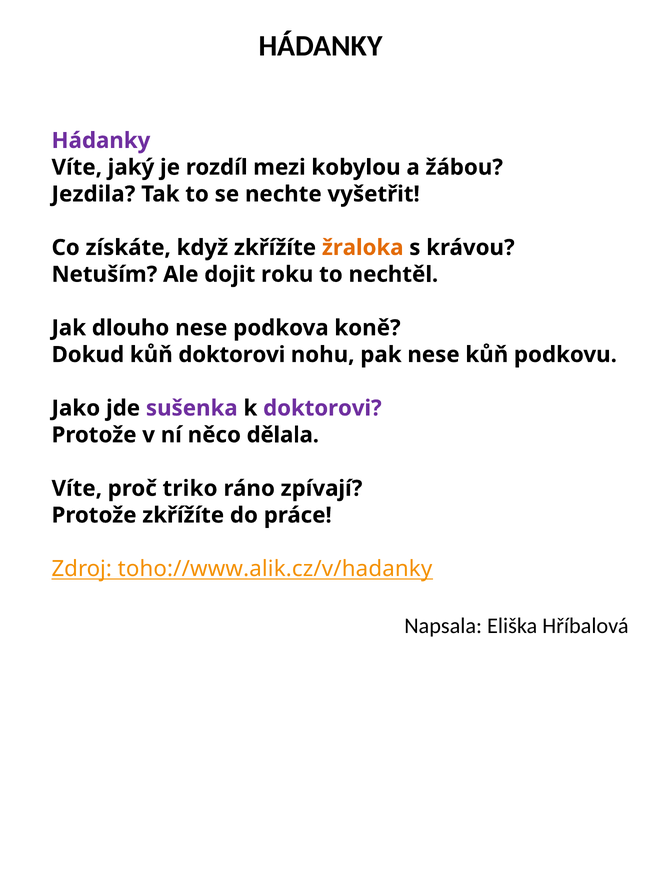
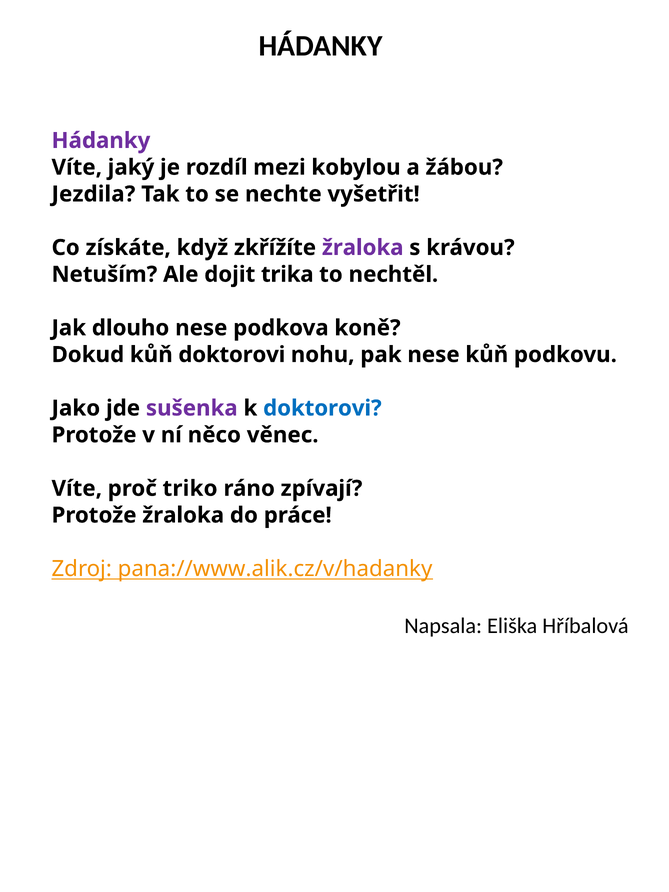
žraloka at (363, 248) colour: orange -> purple
roku: roku -> trika
doktorovi at (322, 408) colour: purple -> blue
dělala: dělala -> věnec
Protože zkřížíte: zkřížíte -> žraloka
toho://www.alik.cz/v/hadanky: toho://www.alik.cz/v/hadanky -> pana://www.alik.cz/v/hadanky
